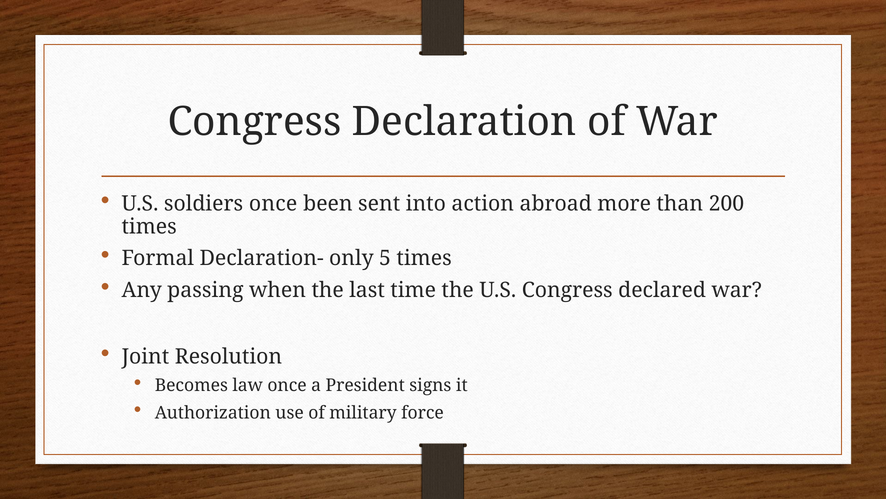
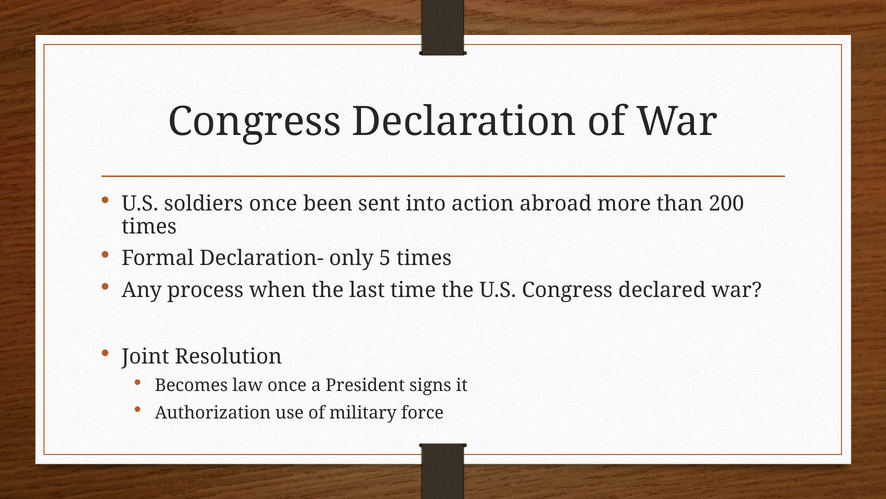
passing: passing -> process
